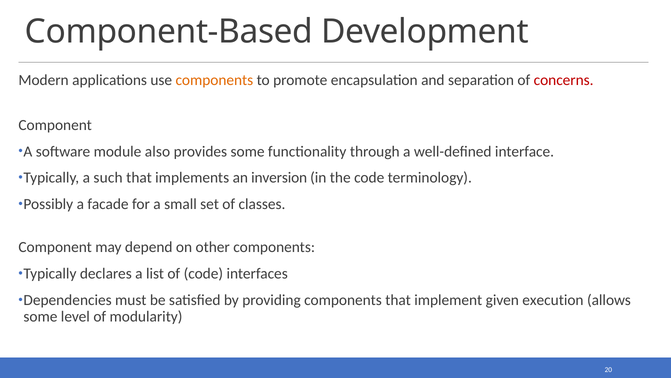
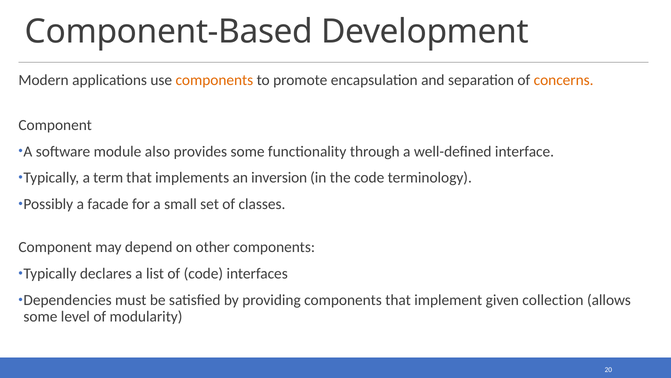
concerns colour: red -> orange
such: such -> term
execution: execution -> collection
